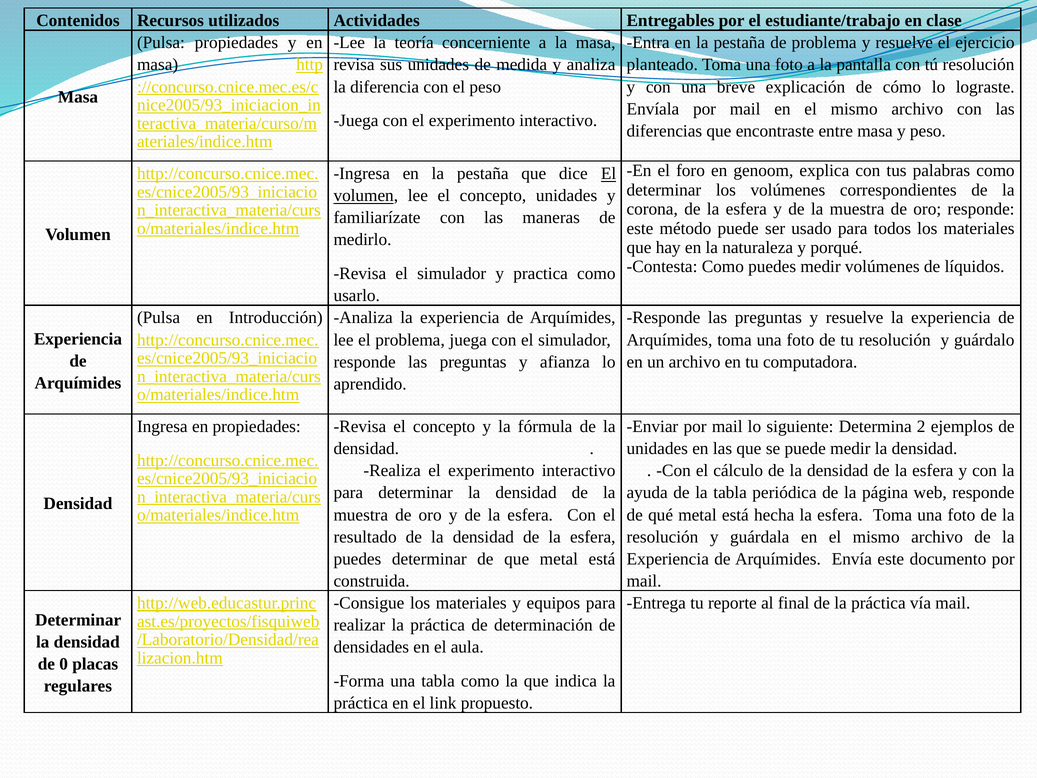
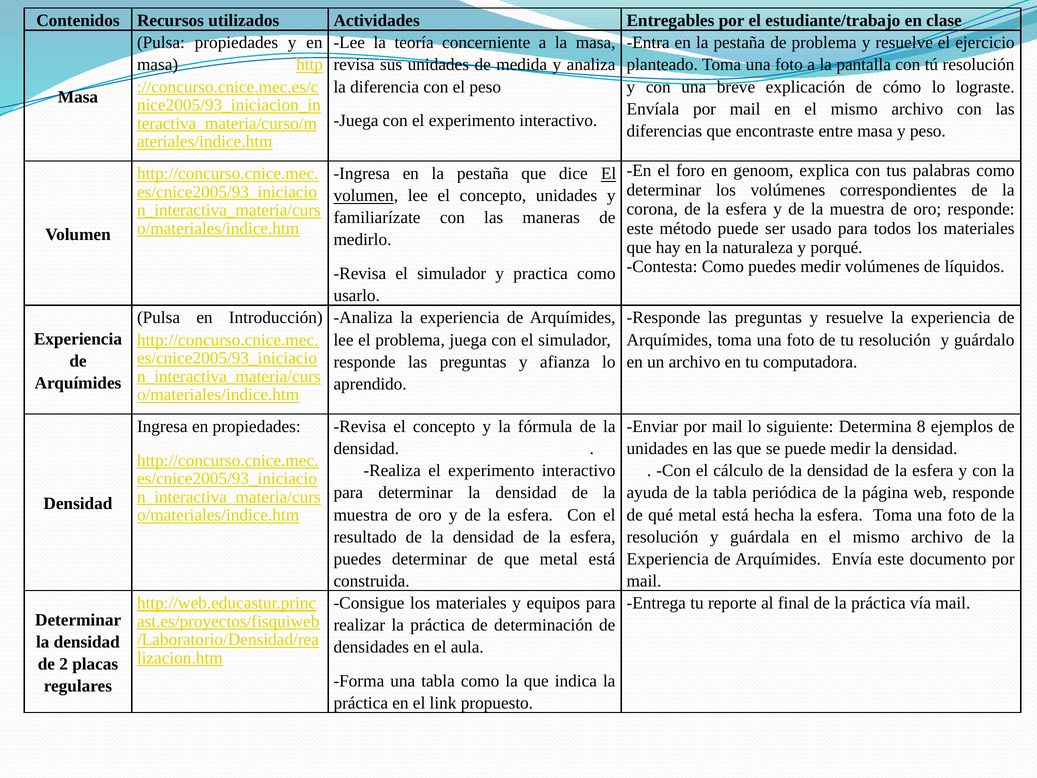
2: 2 -> 8
0: 0 -> 2
